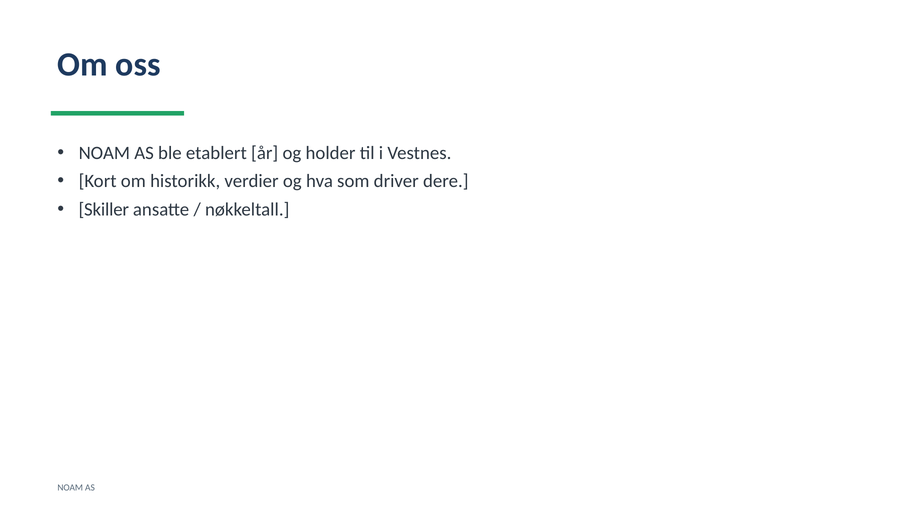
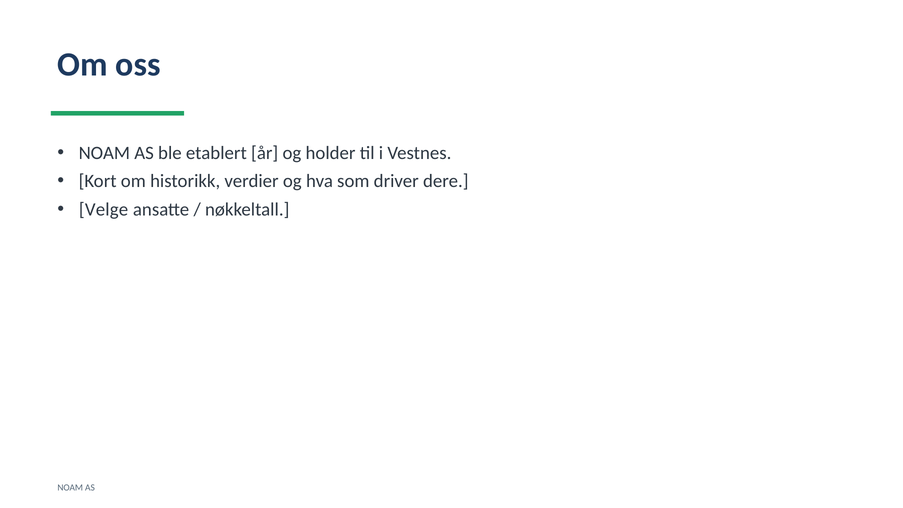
Skiller: Skiller -> Velge
